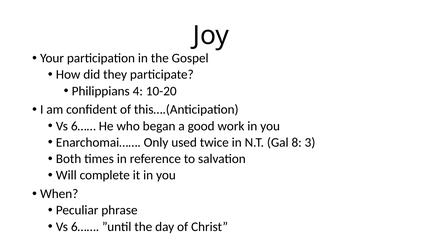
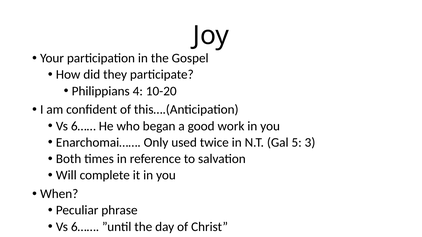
8: 8 -> 5
